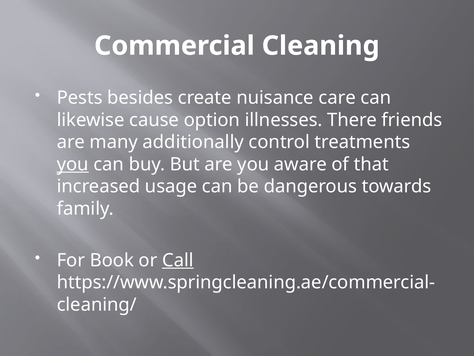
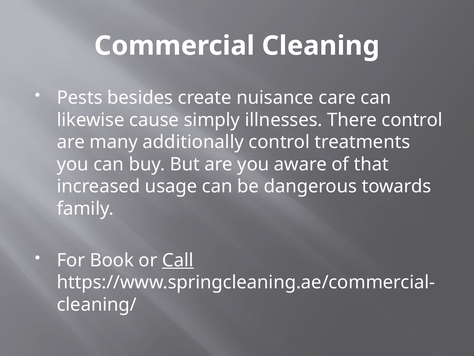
option: option -> simply
There friends: friends -> control
you at (73, 164) underline: present -> none
